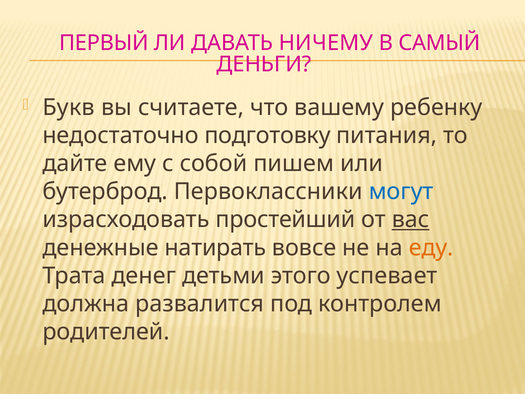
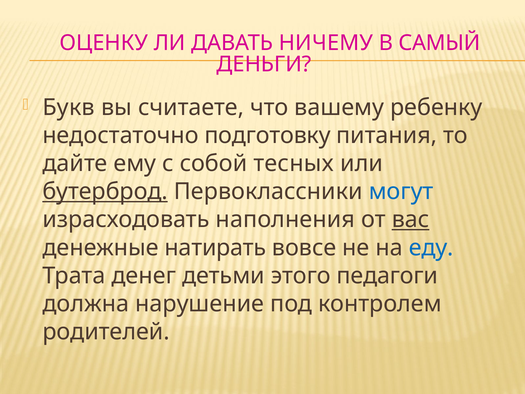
ПЕРВЫЙ: ПЕРВЫЙ -> ОЦЕНКУ
пишем: пишем -> тесных
бутерброд underline: none -> present
простейший: простейший -> наполнения
еду colour: orange -> blue
успевает: успевает -> педагоги
развалится: развалится -> нарушение
